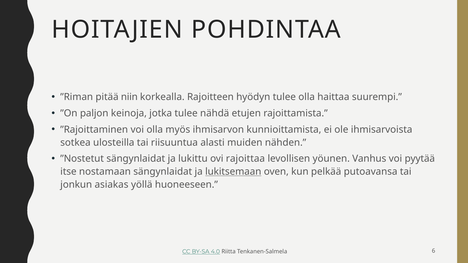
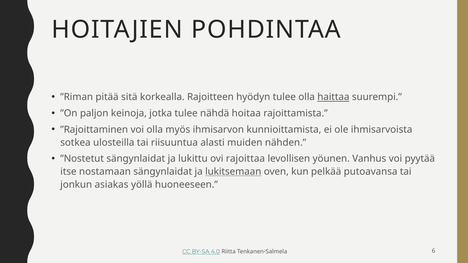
niin: niin -> sitä
haittaa underline: none -> present
etujen: etujen -> hoitaa
